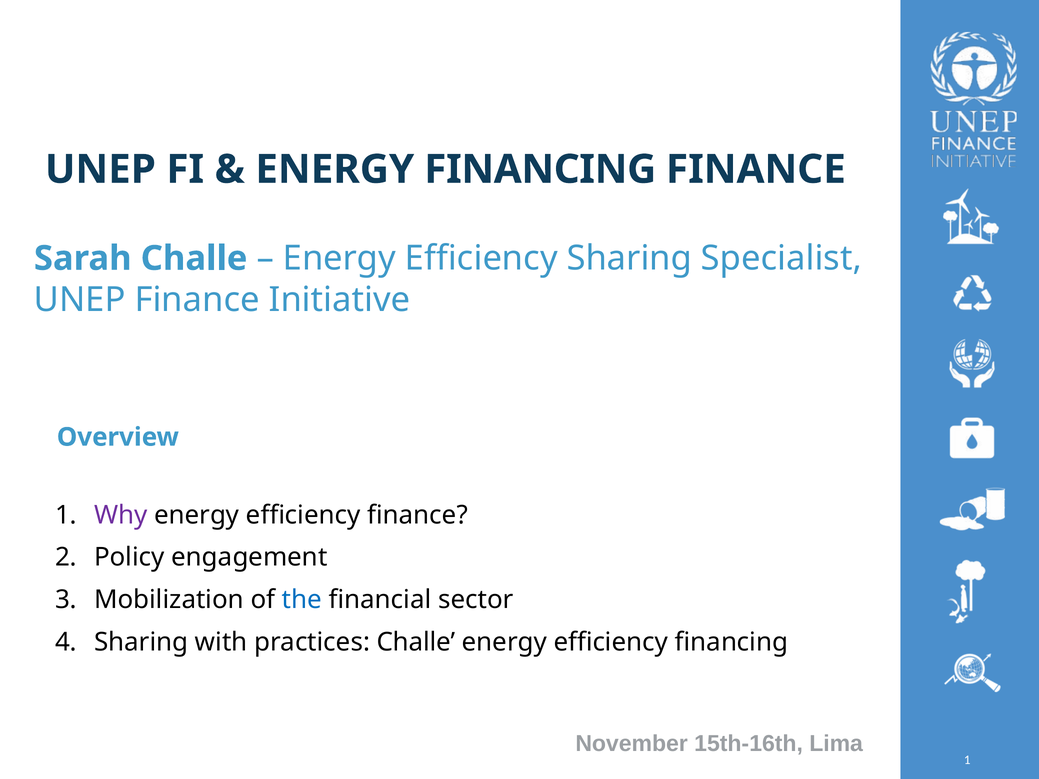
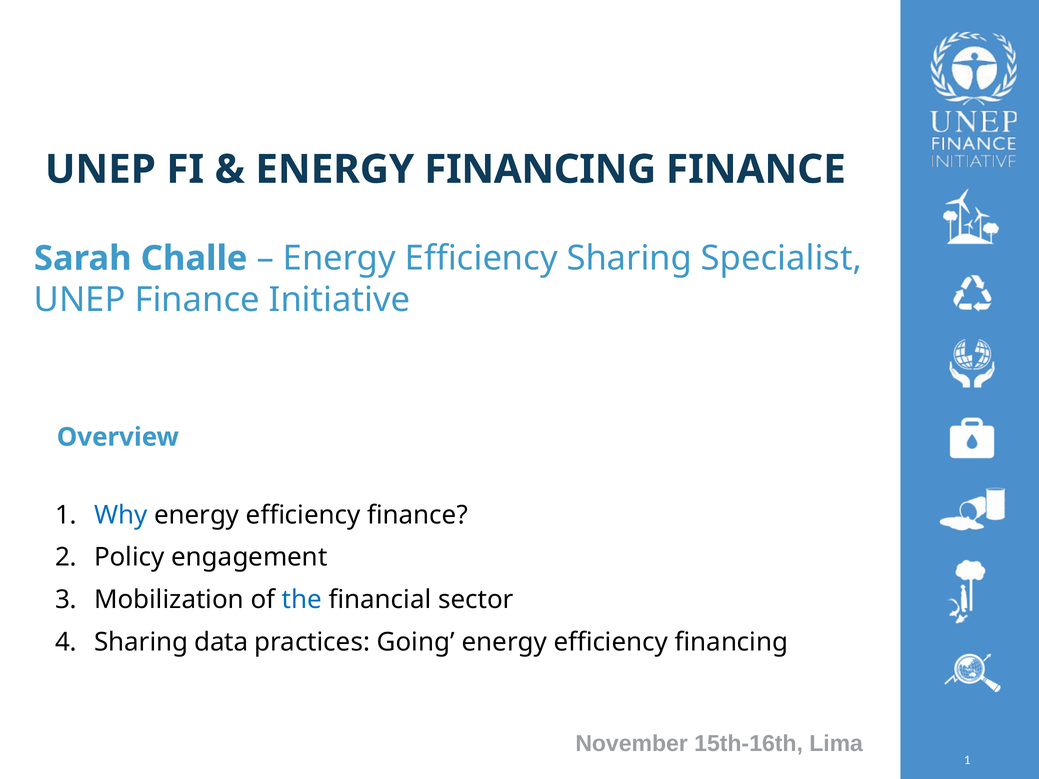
Why colour: purple -> blue
with: with -> data
practices Challe: Challe -> Going
